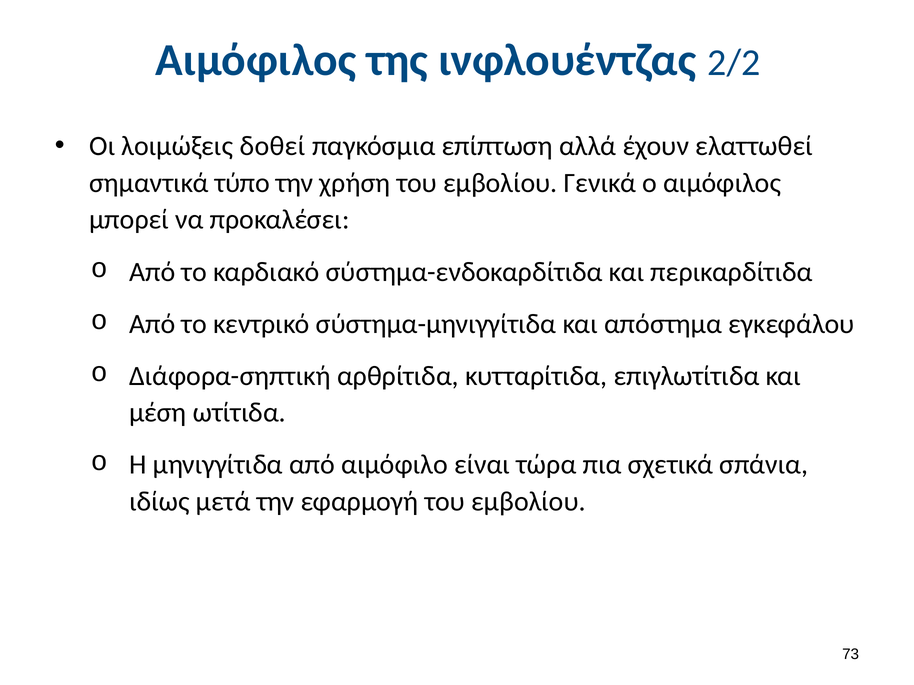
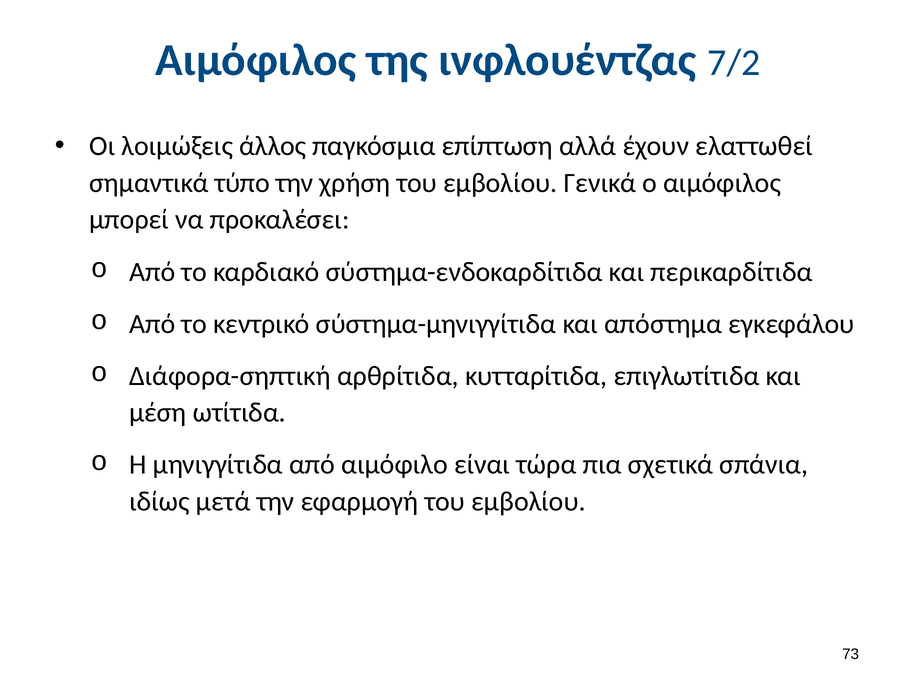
2/2: 2/2 -> 7/2
δοθεί: δοθεί -> άλλος
